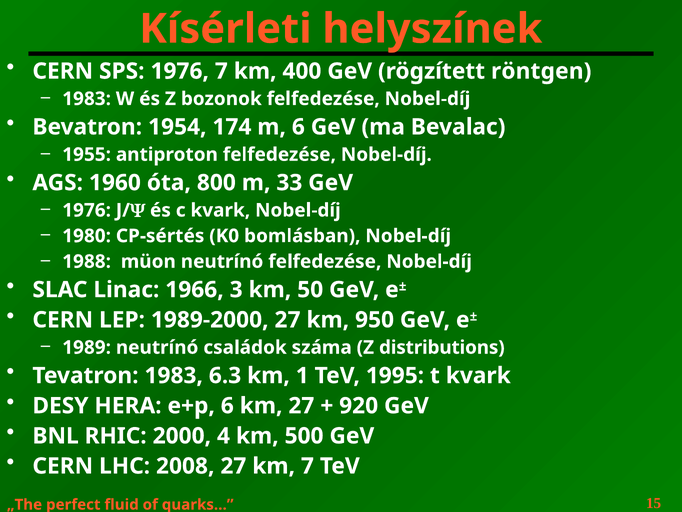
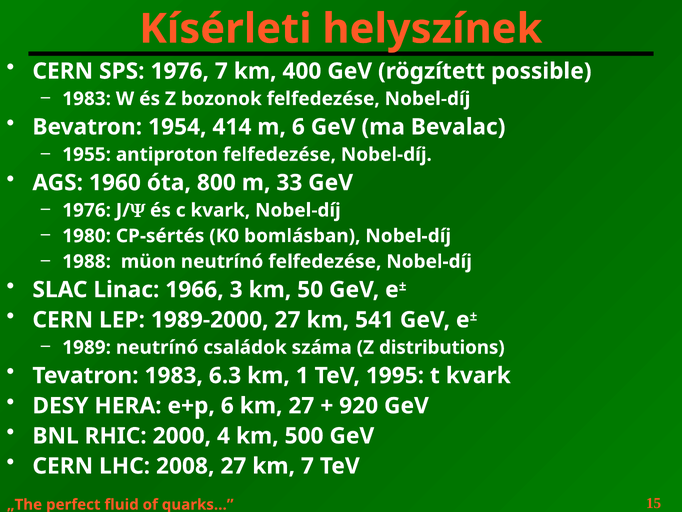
röntgen: röntgen -> possible
174: 174 -> 414
950: 950 -> 541
